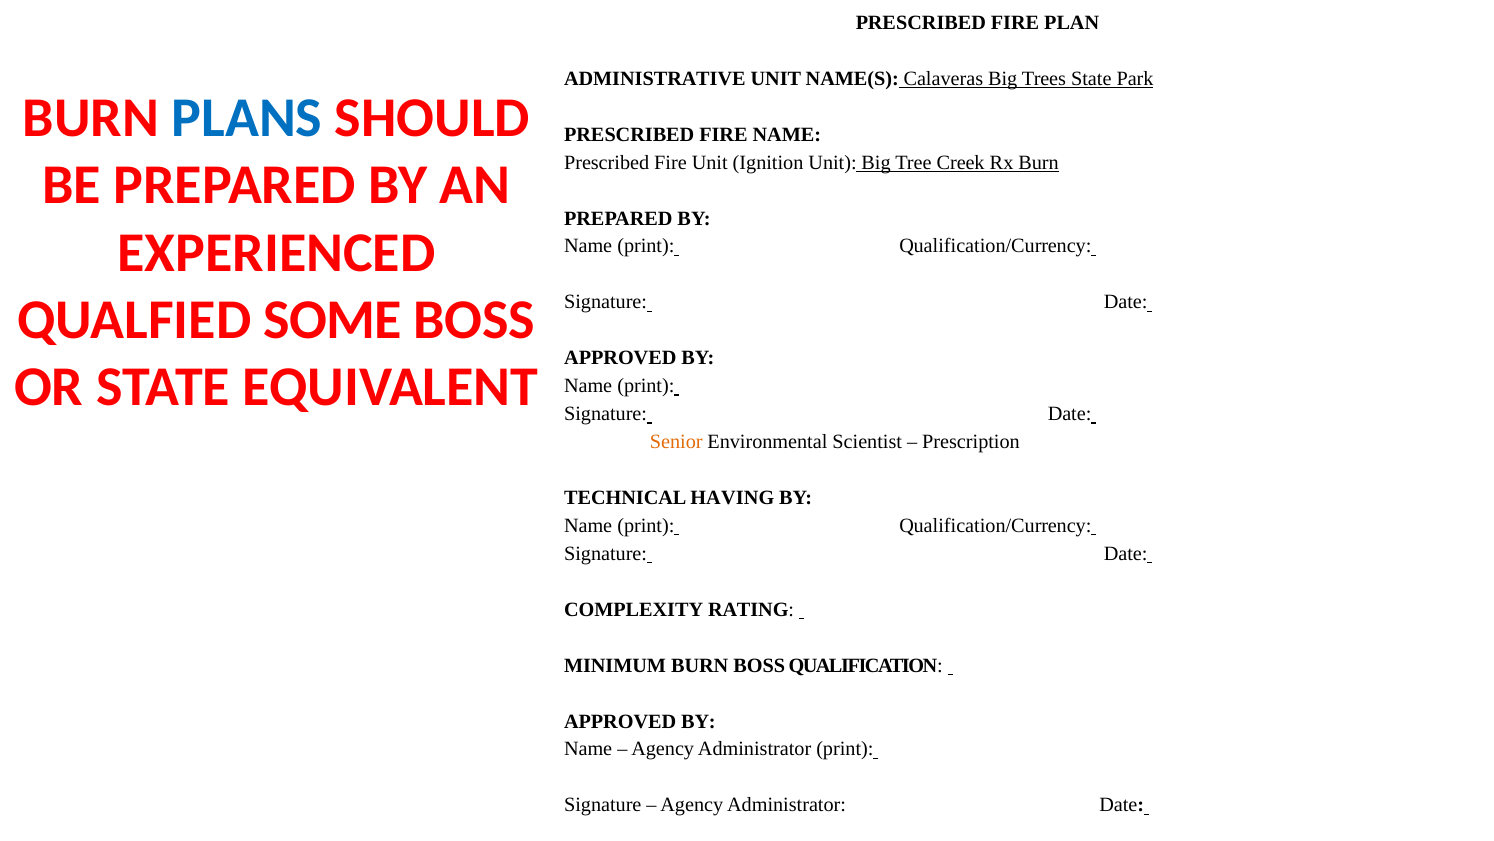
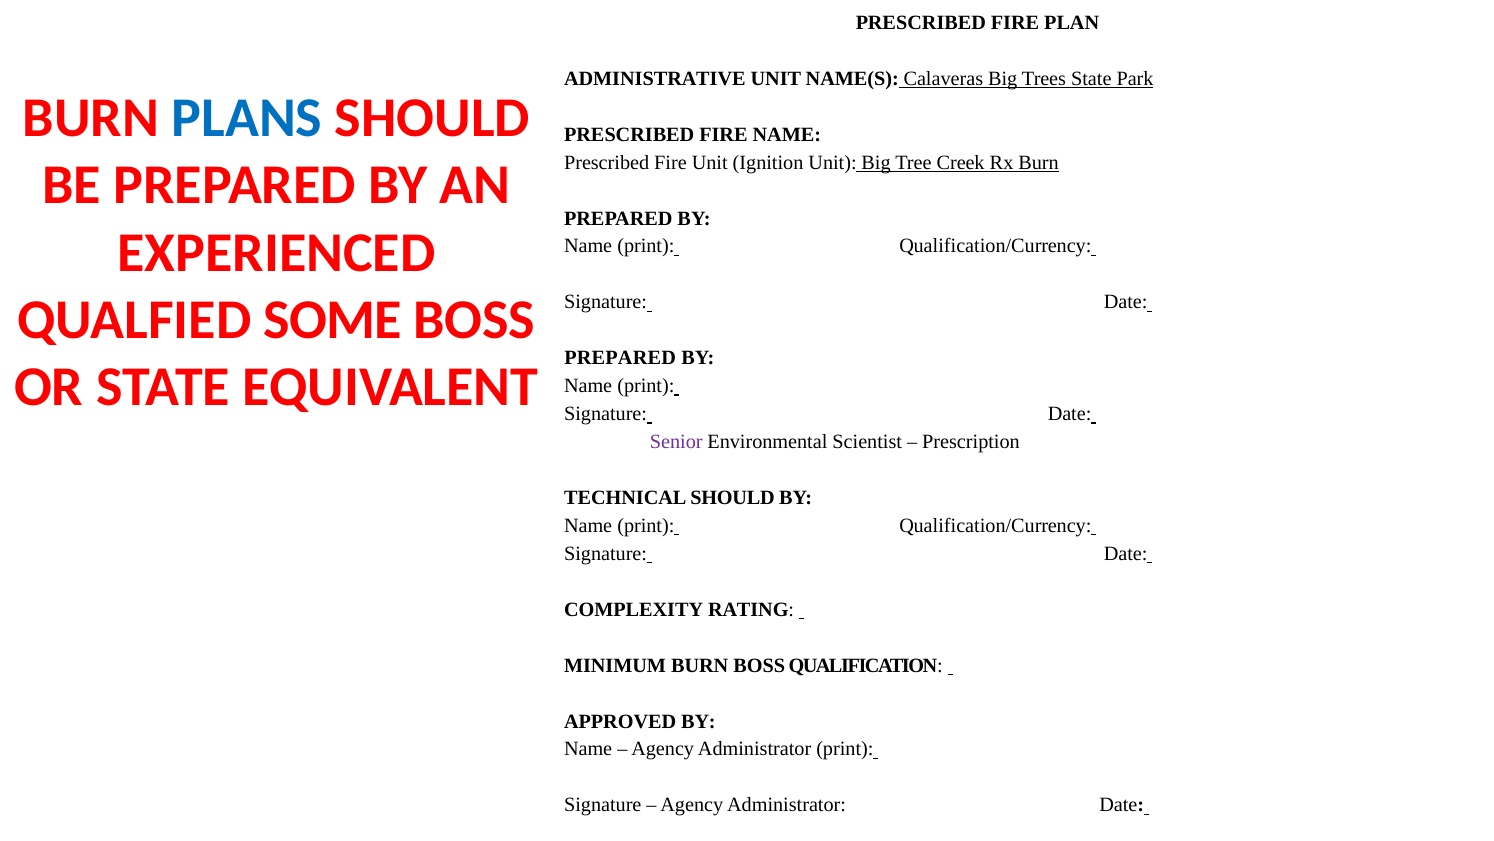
APPROVED at (620, 358): APPROVED -> PREPARED
Senior colour: orange -> purple
TECHNICAL HAVING: HAVING -> SHOULD
